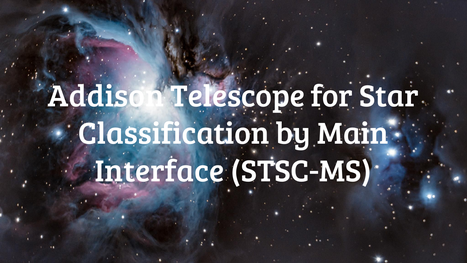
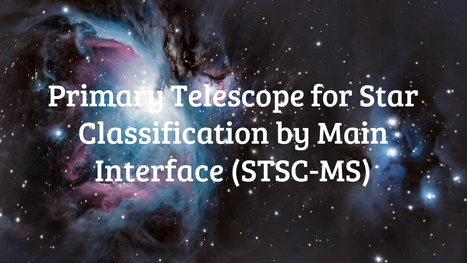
Addison: Addison -> Primary
